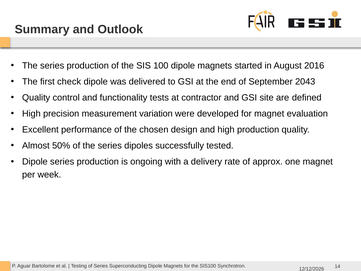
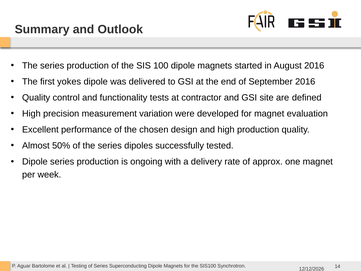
check: check -> yokes
September 2043: 2043 -> 2016
